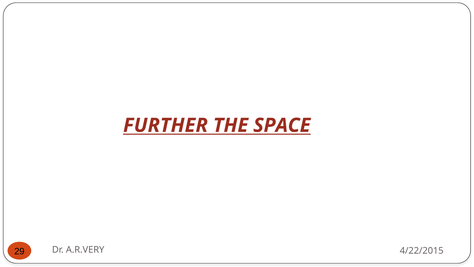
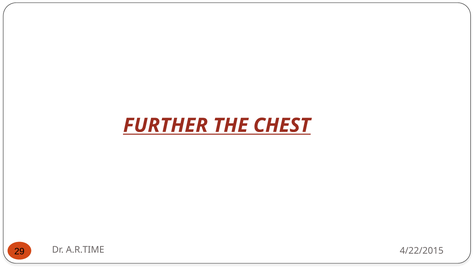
SPACE: SPACE -> CHEST
A.R.VERY: A.R.VERY -> A.R.TIME
